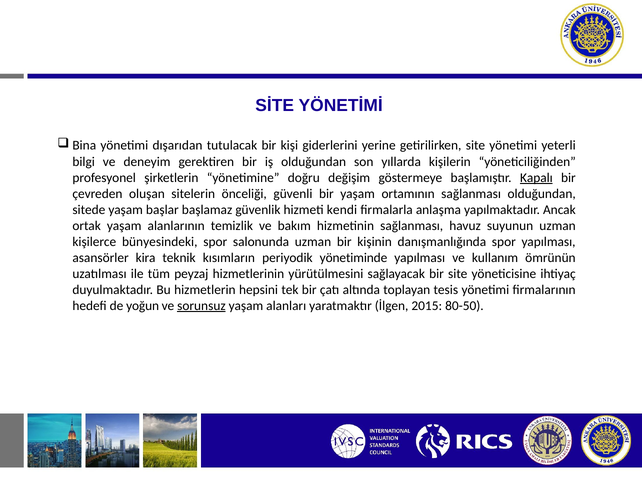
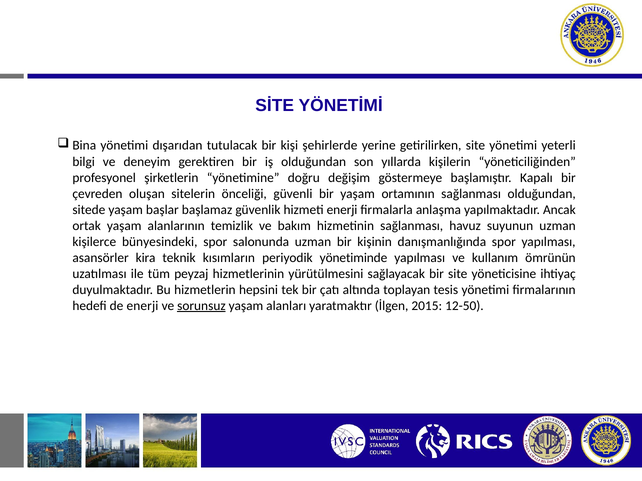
giderlerini: giderlerini -> şehirlerde
Kapalı underline: present -> none
hizmeti kendi: kendi -> enerji
de yoğun: yoğun -> enerji
80-50: 80-50 -> 12-50
